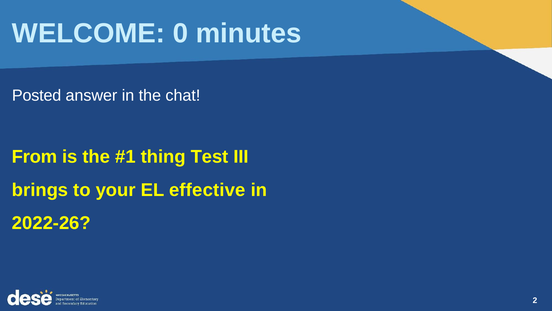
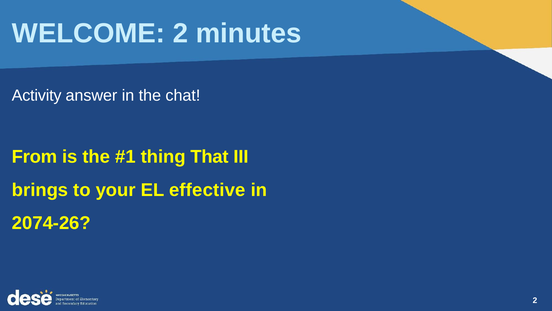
0: 0 -> 2
Posted: Posted -> Activity
Test: Test -> That
2022-26: 2022-26 -> 2074-26
